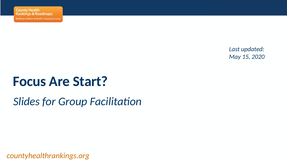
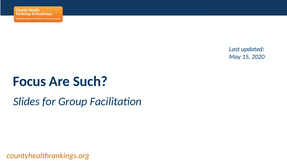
Start: Start -> Such
